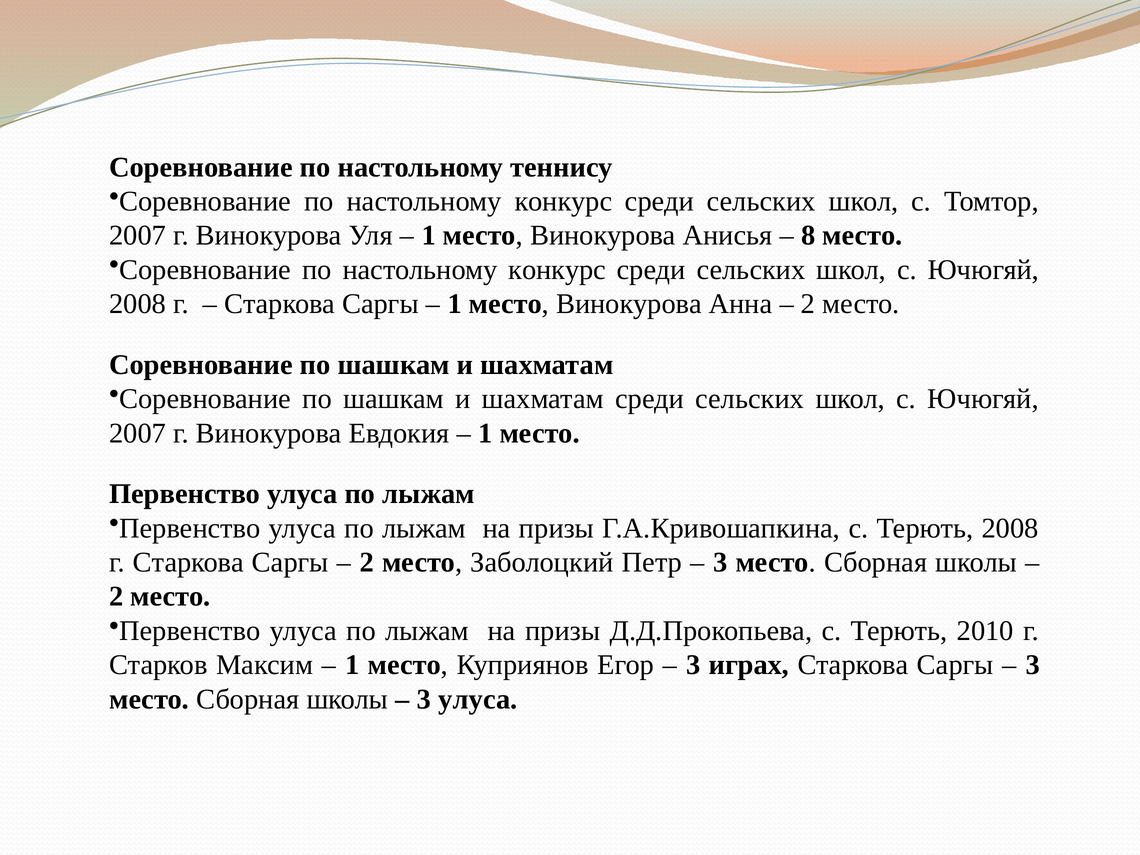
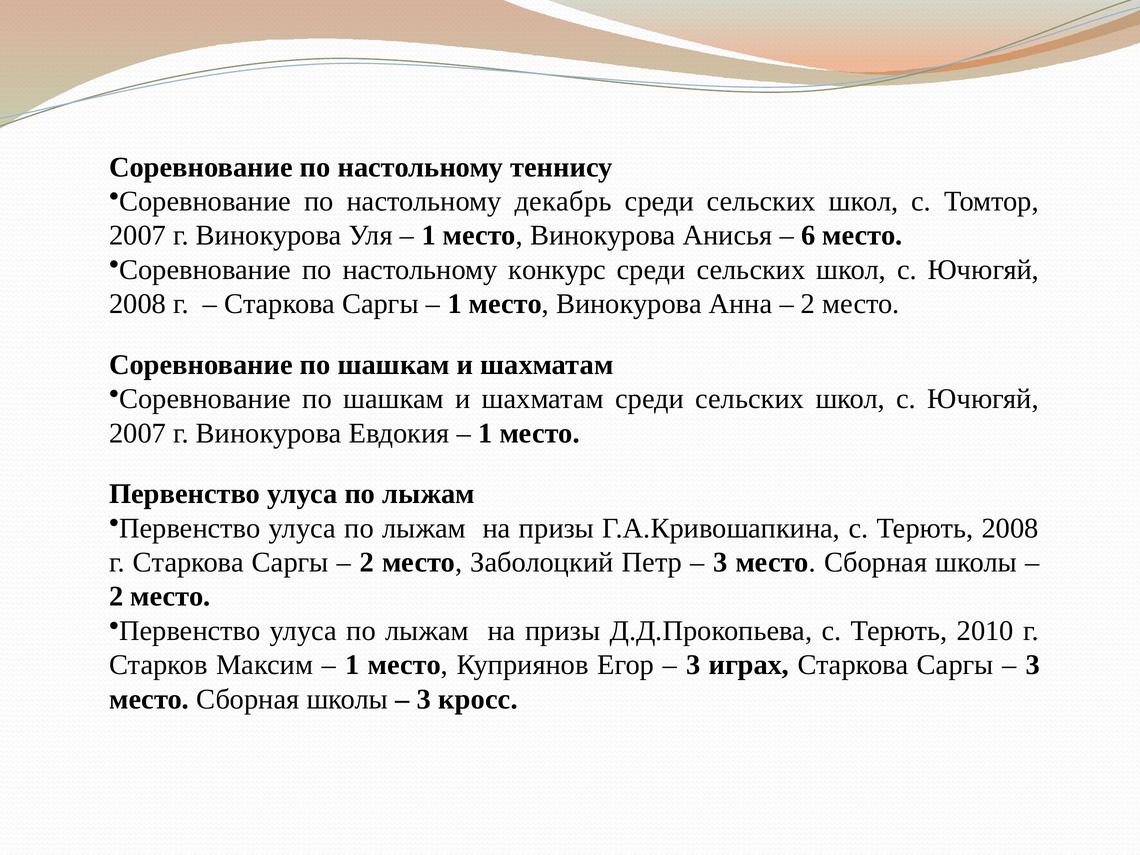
конкурс at (563, 201): конкурс -> декабрь
8: 8 -> 6
3 улуса: улуса -> кросс
